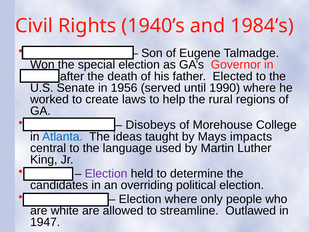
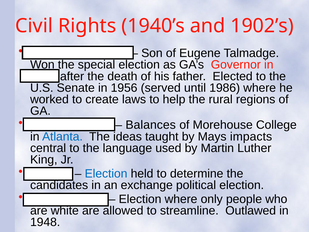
1984’s: 1984’s -> 1902’s
1990: 1990 -> 1986
Disobeys: Disobeys -> Balances
Election at (106, 173) colour: purple -> blue
overriding: overriding -> exchange
1947: 1947 -> 1948
